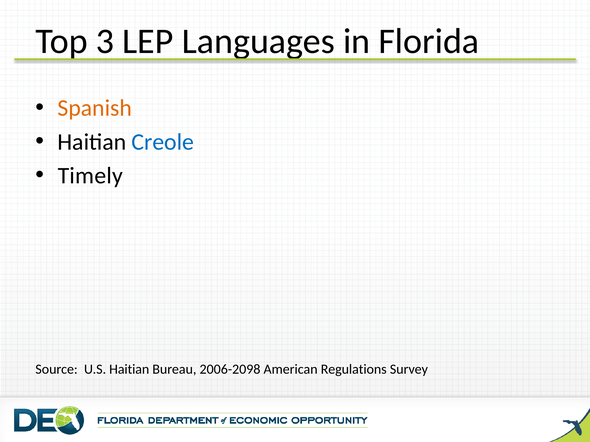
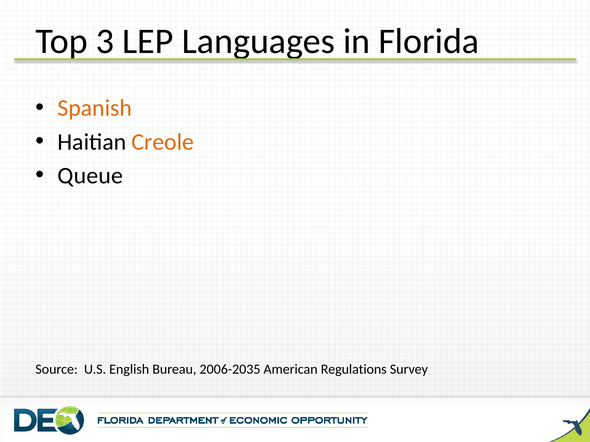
Creole colour: blue -> orange
Timely: Timely -> Queue
U.S Haitian: Haitian -> English
2006-2098: 2006-2098 -> 2006-2035
